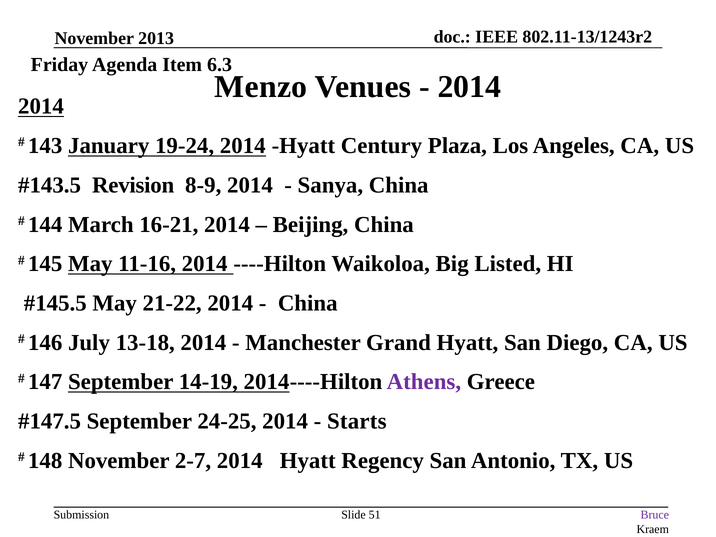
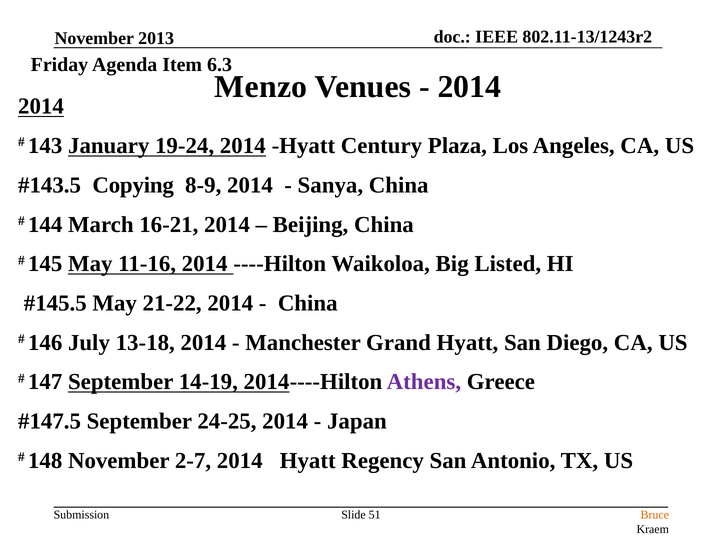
Revision: Revision -> Copying
Starts: Starts -> Japan
Bruce colour: purple -> orange
